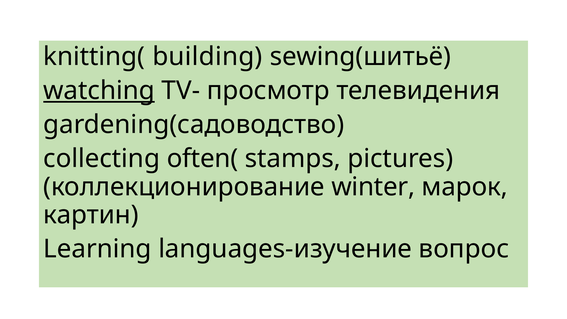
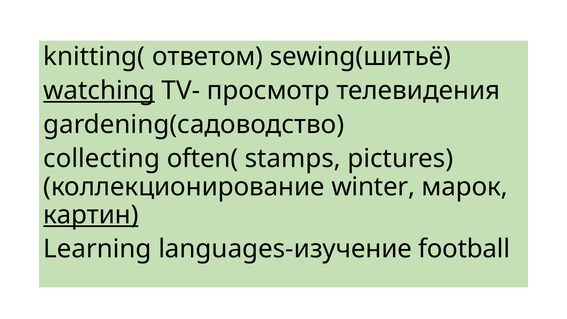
building: building -> ответом
картин underline: none -> present
вопрос: вопрос -> football
